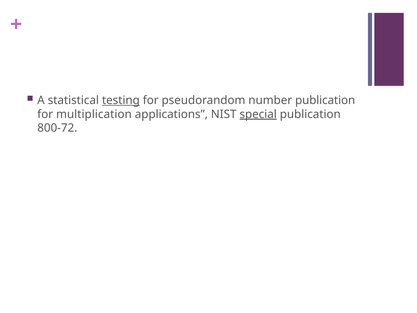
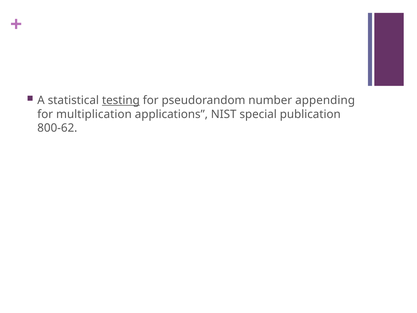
number publication: publication -> appending
special underline: present -> none
800-72: 800-72 -> 800-62
